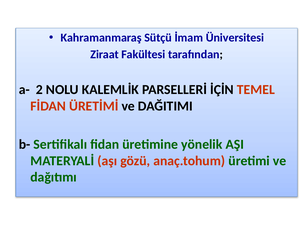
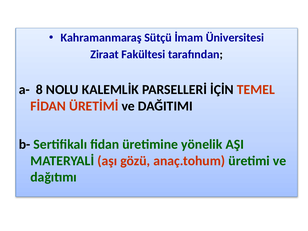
2: 2 -> 8
